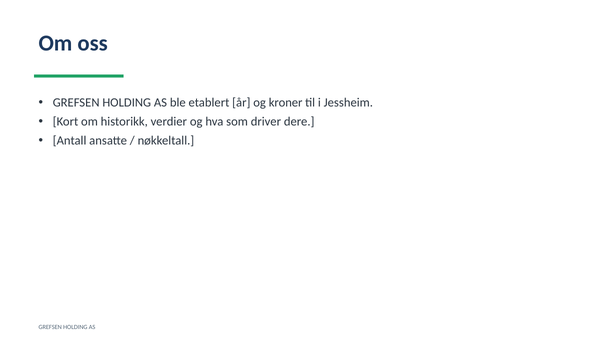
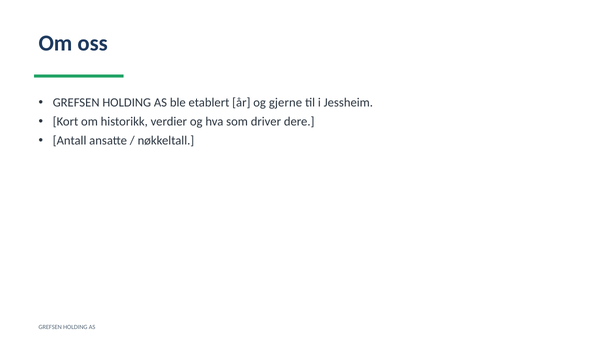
kroner: kroner -> gjerne
